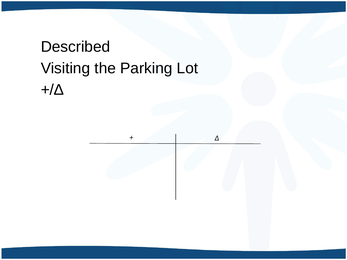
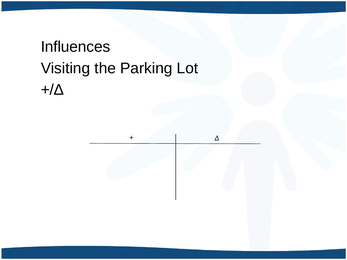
Described: Described -> Influences
